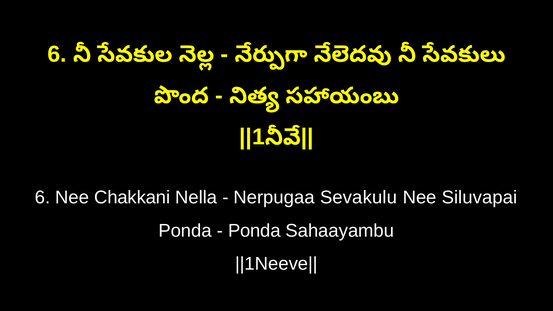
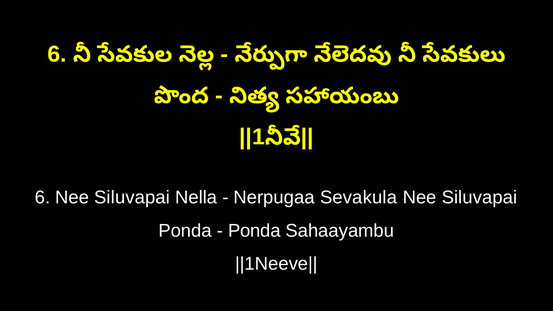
6 Nee Chakkani: Chakkani -> Siluvapai
Sevakulu: Sevakulu -> Sevakula
